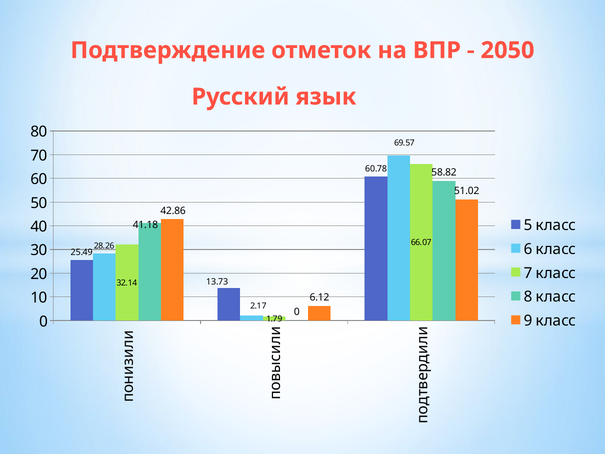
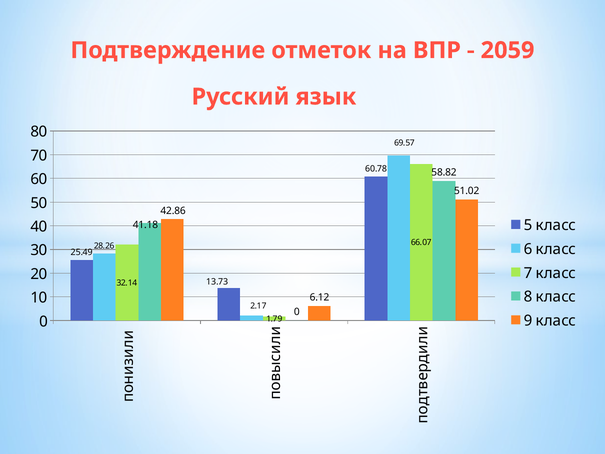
2050: 2050 -> 2059
